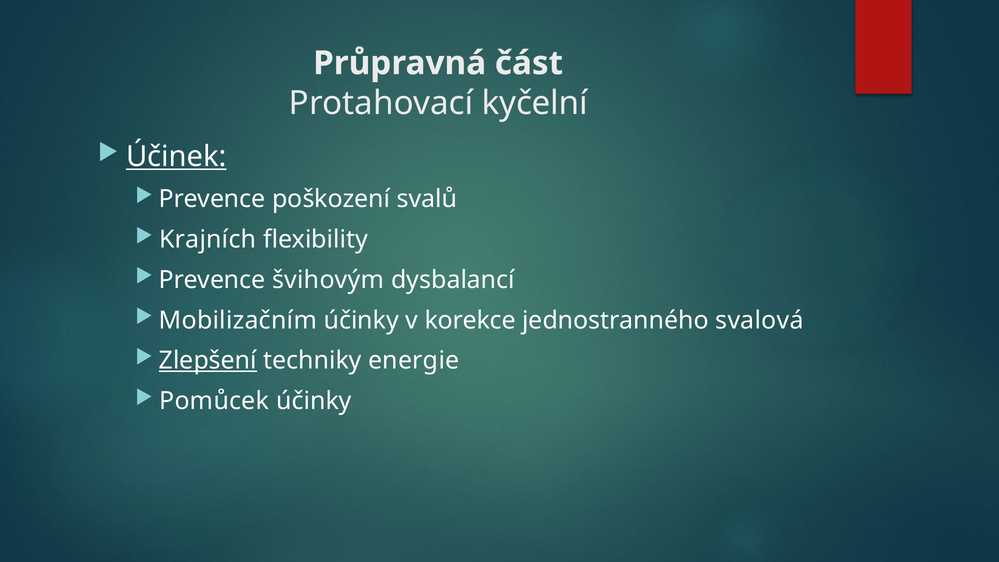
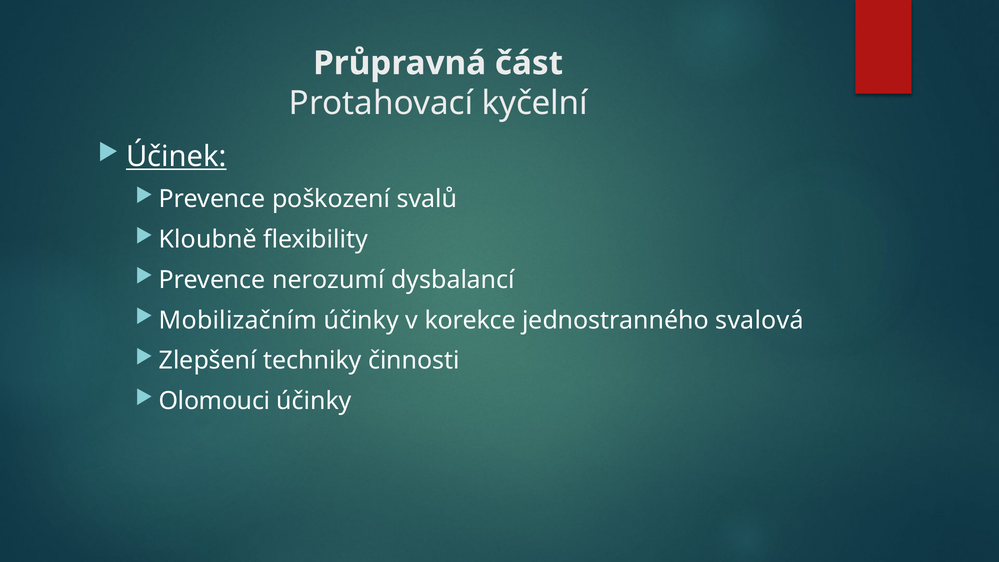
Krajních: Krajních -> Kloubně
švihovým: švihovým -> nerozumí
Zlepšení underline: present -> none
energie: energie -> činnosti
Pomůcek: Pomůcek -> Olomouci
